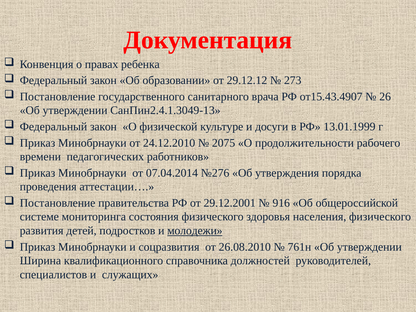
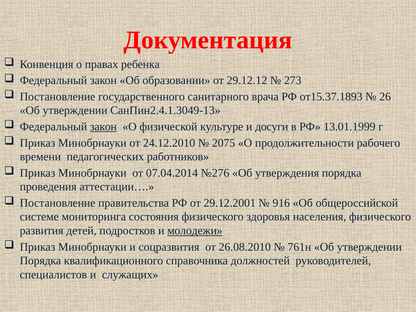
от15.43.4907: от15.43.4907 -> от15.37.1893
закон at (103, 127) underline: none -> present
Ширина at (40, 261): Ширина -> Порядка
